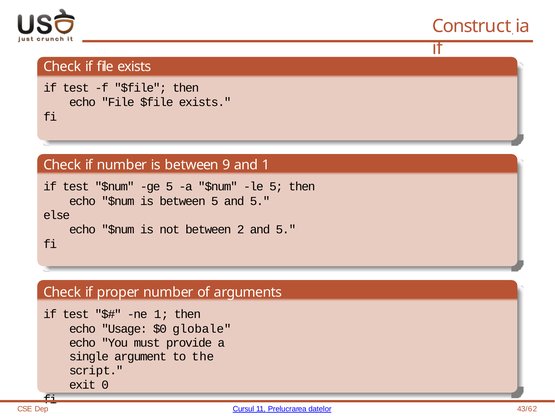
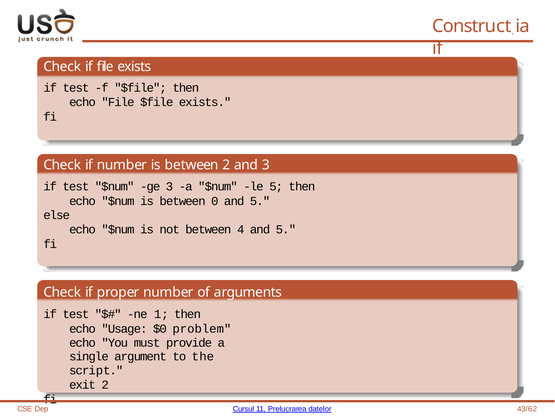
between 9: 9 -> 2
and 1: 1 -> 3
ge 5: 5 -> 3
between 5: 5 -> 0
2: 2 -> 4
globale: globale -> problem
exit 0: 0 -> 2
